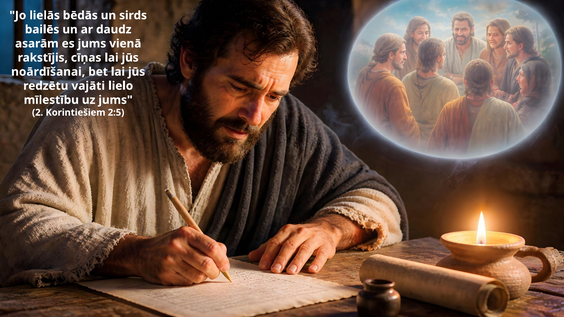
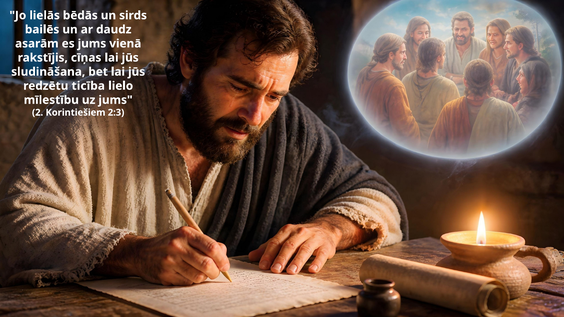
noārdīšanai: noārdīšanai -> sludināšana
vajāti: vajāti -> ticība
2:5: 2:5 -> 2:3
